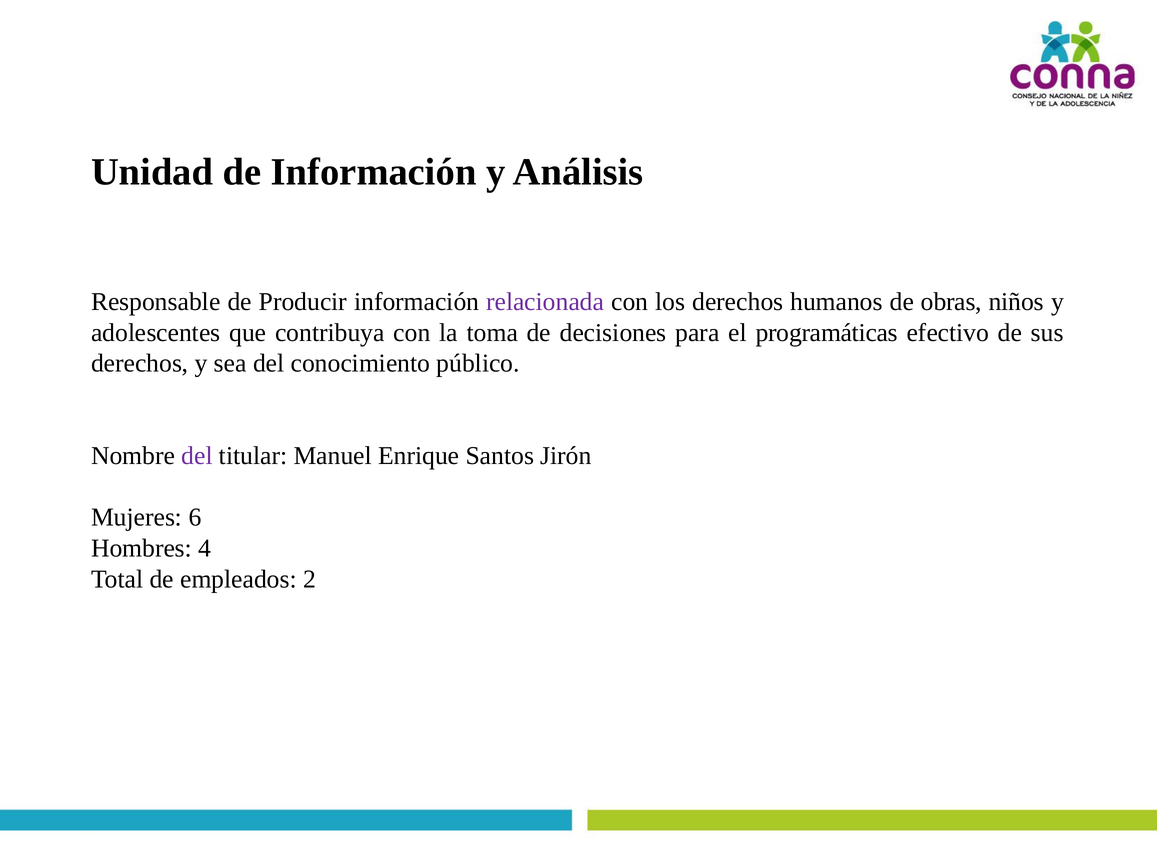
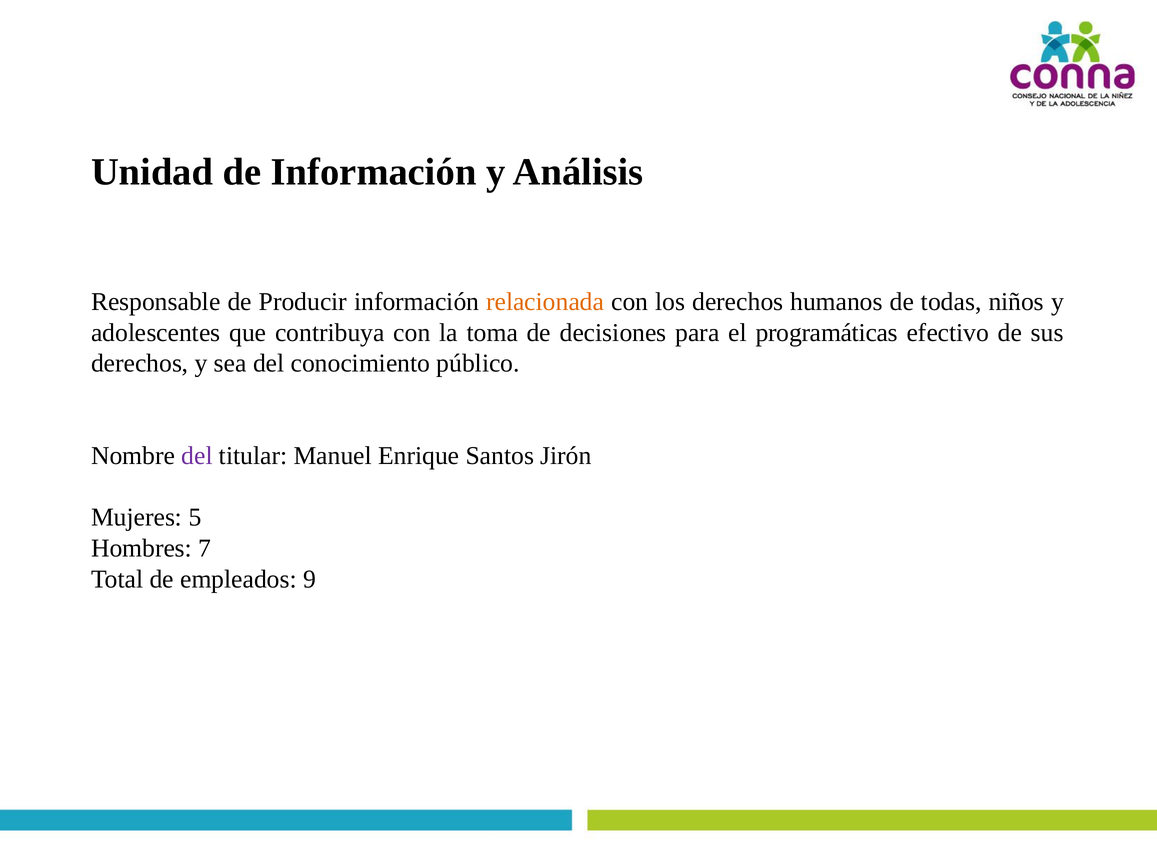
relacionada colour: purple -> orange
obras: obras -> todas
6: 6 -> 5
4: 4 -> 7
2: 2 -> 9
